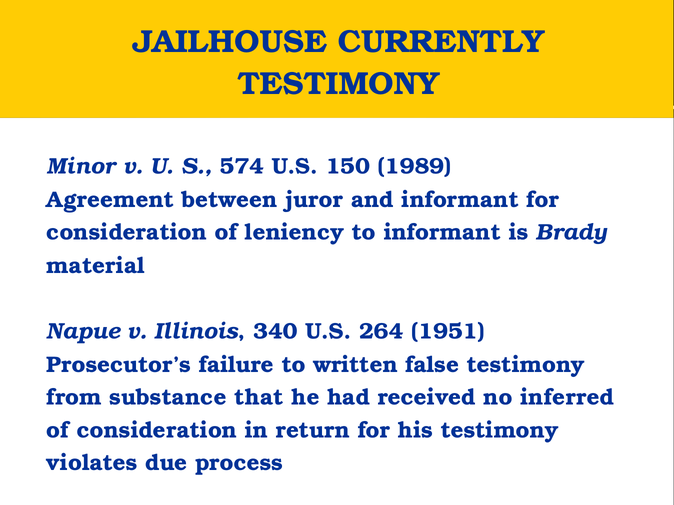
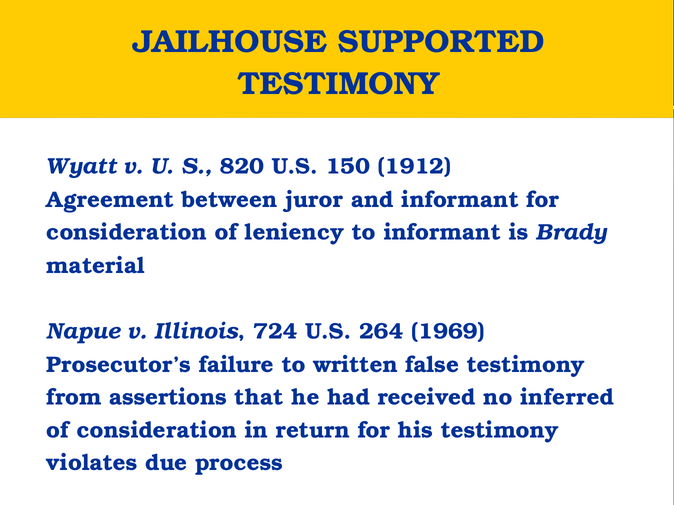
CURRENTLY: CURRENTLY -> SUPPORTED
Minor: Minor -> Wyatt
574: 574 -> 820
1989: 1989 -> 1912
340: 340 -> 724
1951: 1951 -> 1969
substance: substance -> assertions
